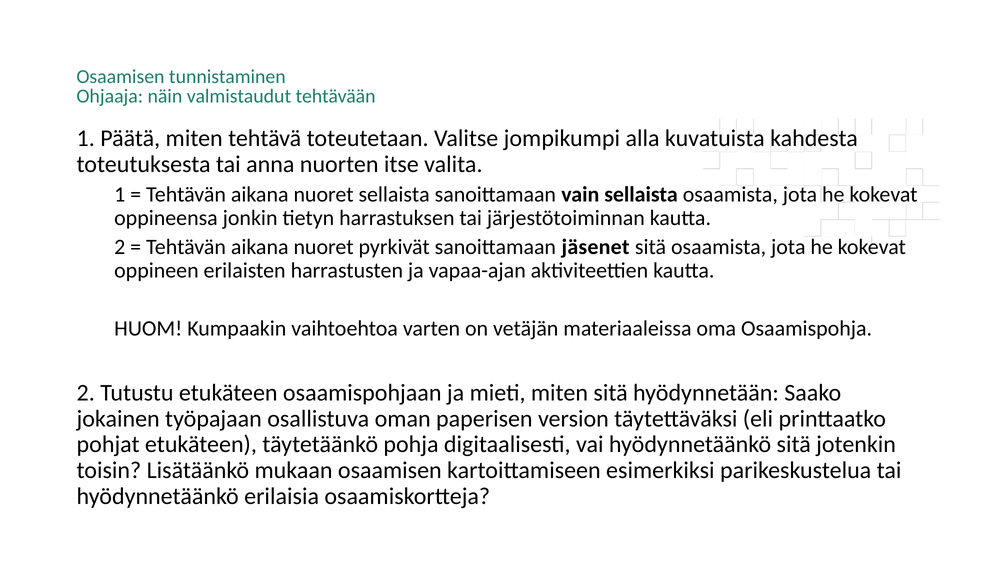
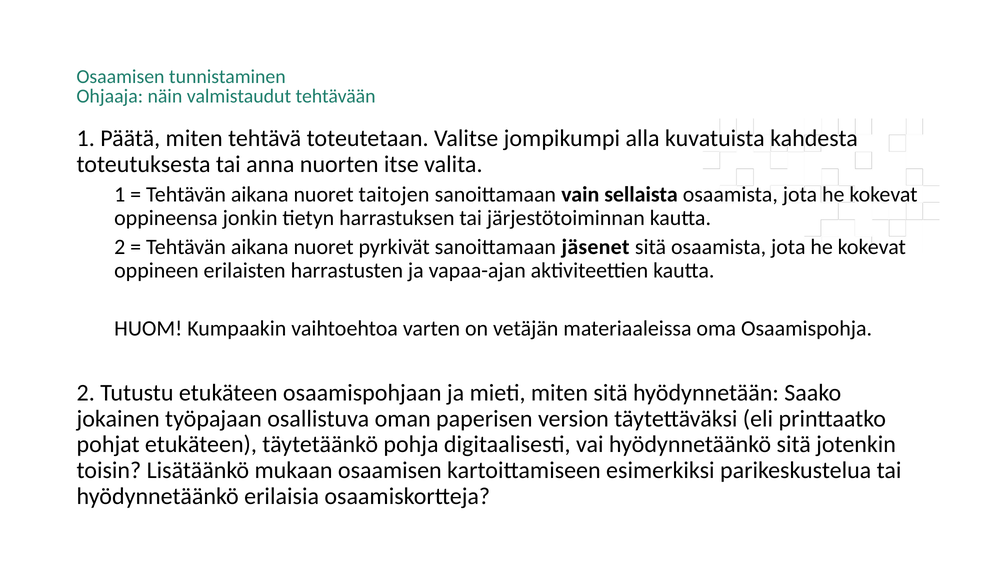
nuoret sellaista: sellaista -> taitojen
